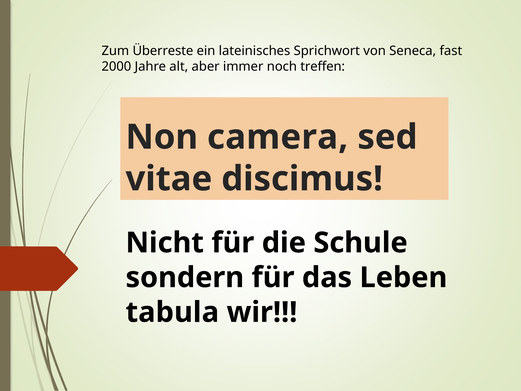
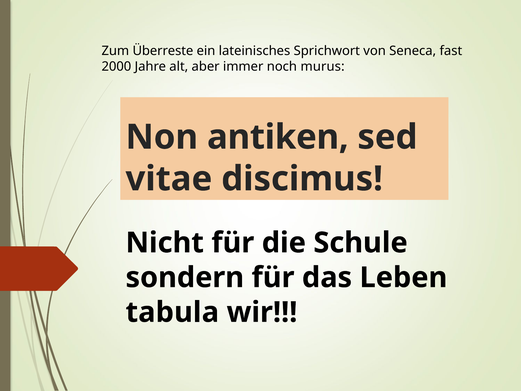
treffen: treffen -> murus
camera: camera -> antiken
